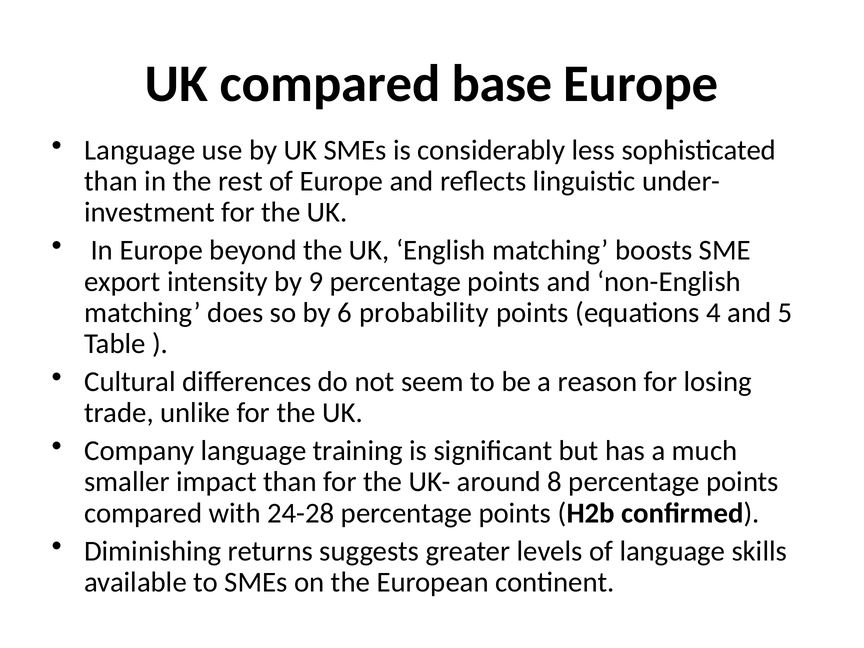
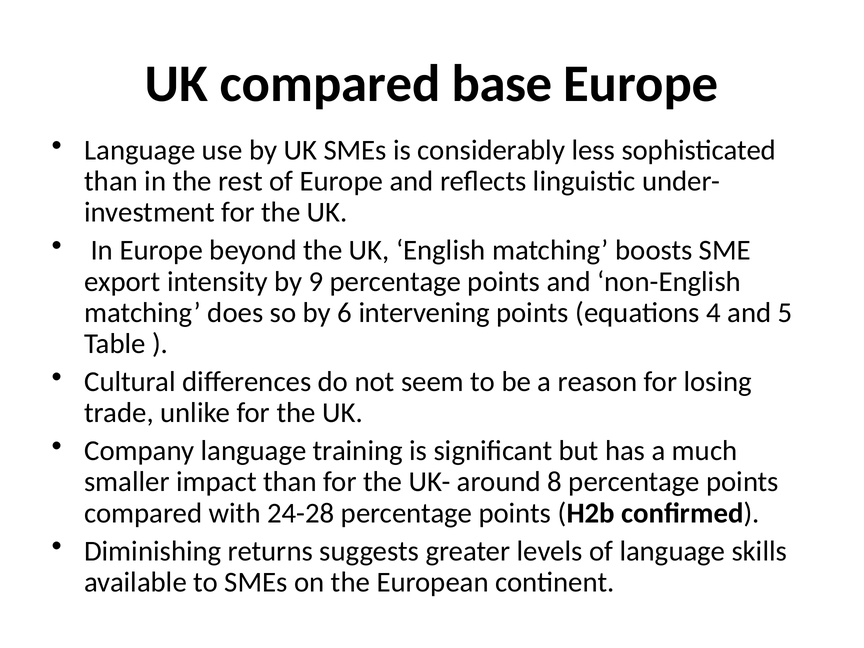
probability: probability -> intervening
